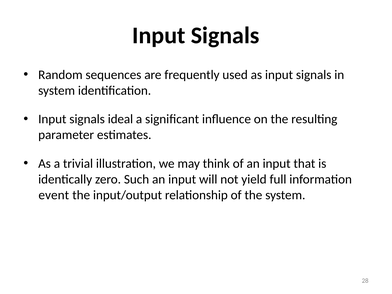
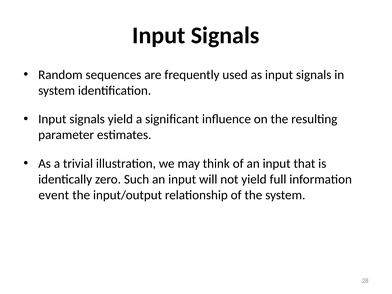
signals ideal: ideal -> yield
